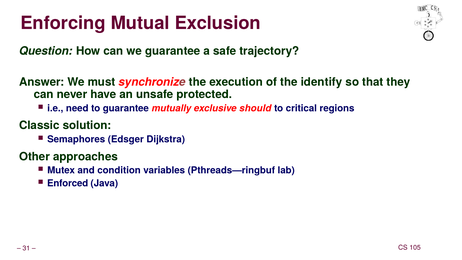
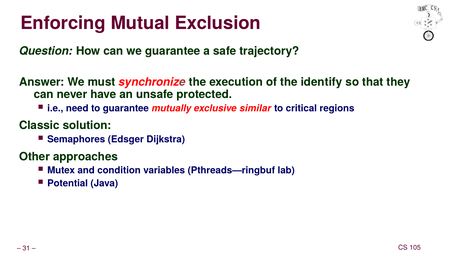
should: should -> similar
Enforced: Enforced -> Potential
